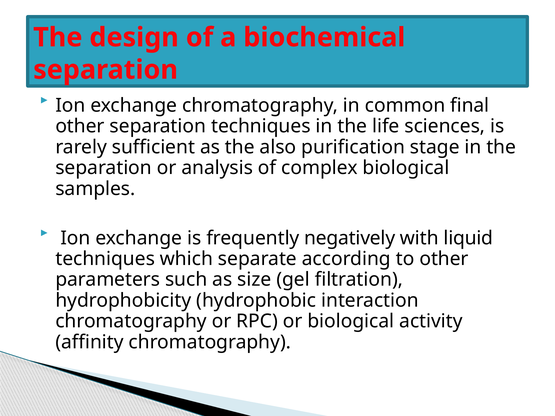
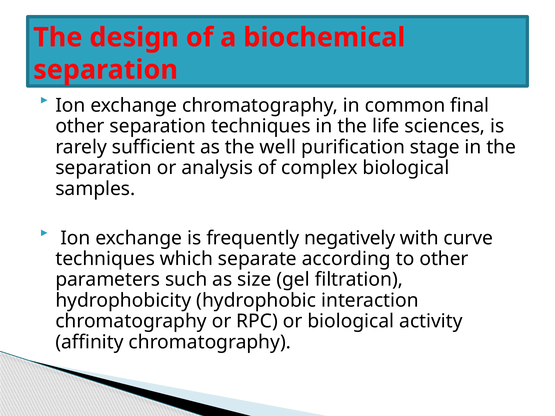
also: also -> well
liquid: liquid -> curve
